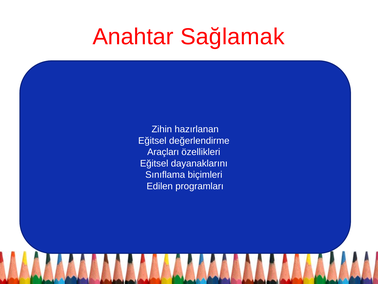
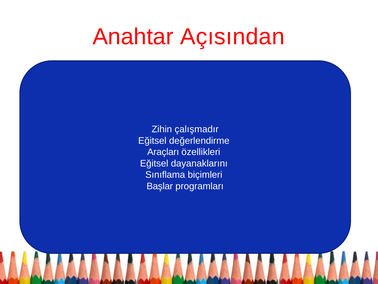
Sağlamak: Sağlamak -> Açısından
hazırlanan: hazırlanan -> çalışmadır
Edilen: Edilen -> Başlar
